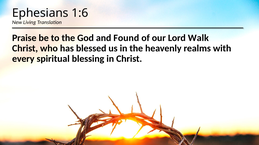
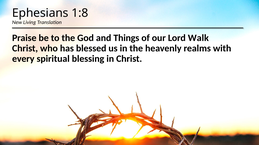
1:6: 1:6 -> 1:8
Found: Found -> Things
